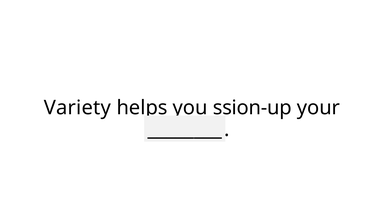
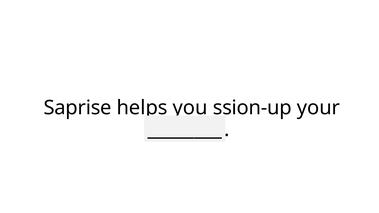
Variety: Variety -> Saprise
